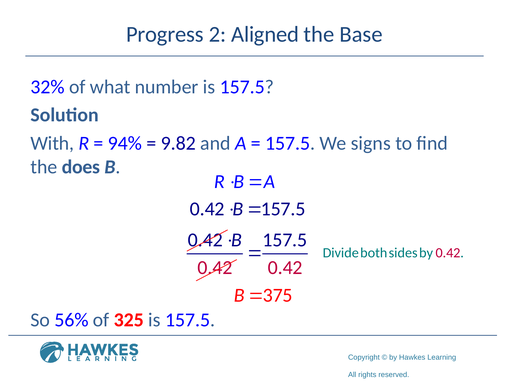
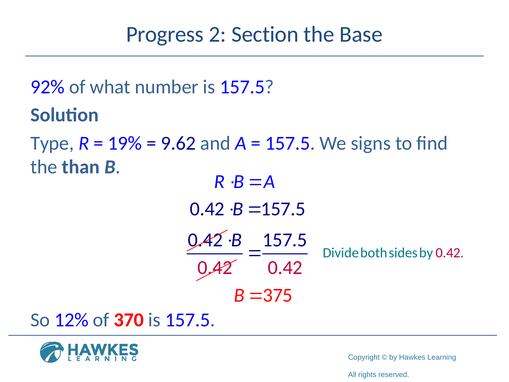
Aligned: Aligned -> Section
32%: 32% -> 92%
With: With -> Type
94%: 94% -> 19%
9.82: 9.82 -> 9.62
does: does -> than
56%: 56% -> 12%
325: 325 -> 370
